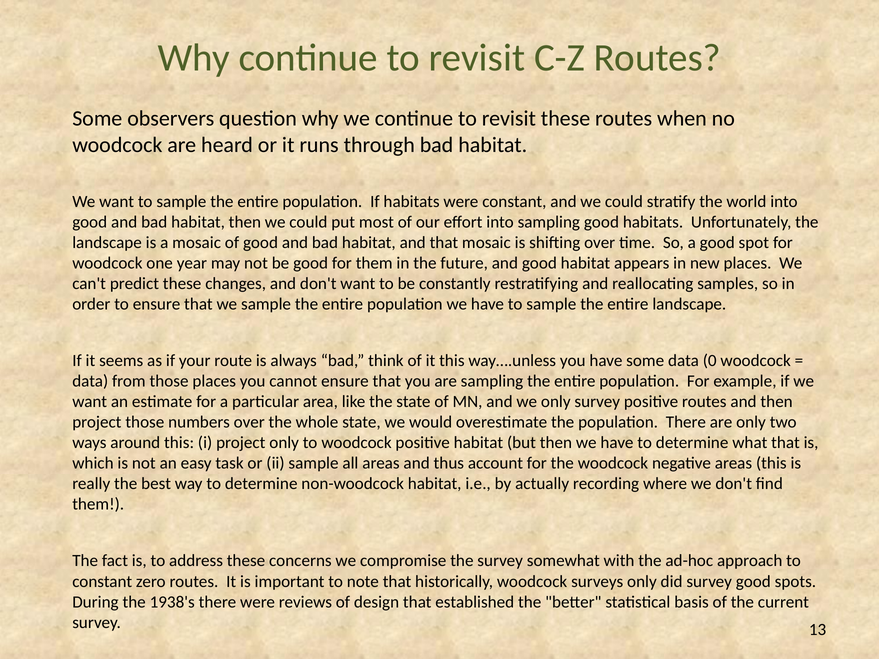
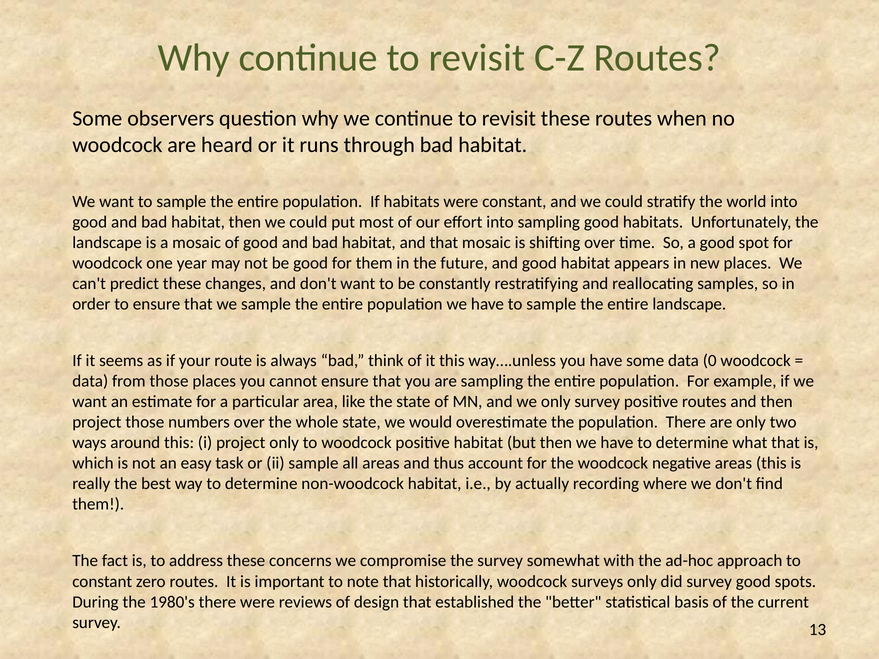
1938's: 1938's -> 1980's
